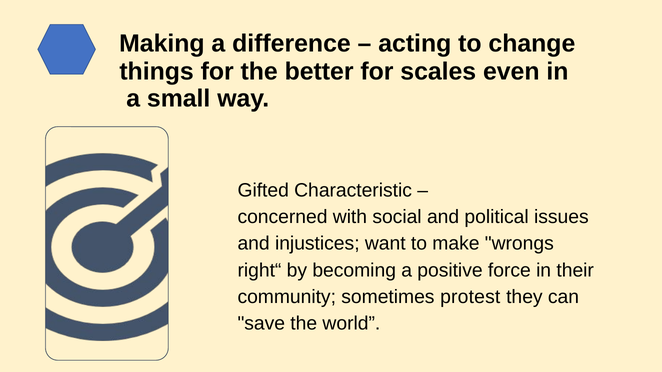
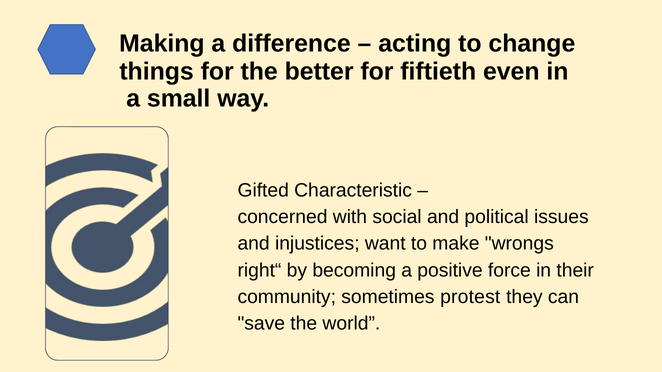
scales: scales -> fiftieth
